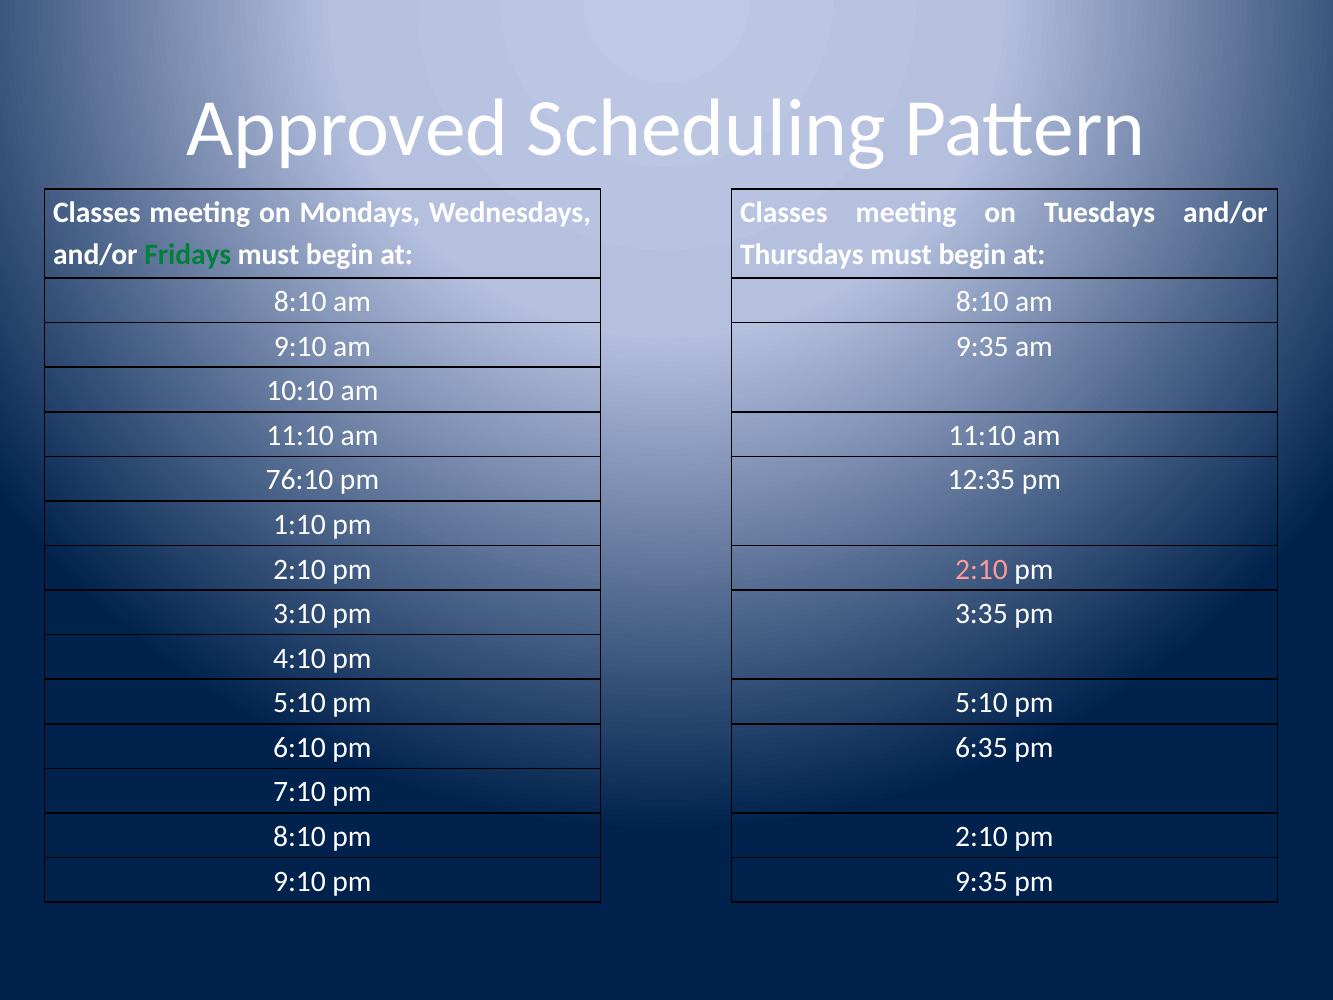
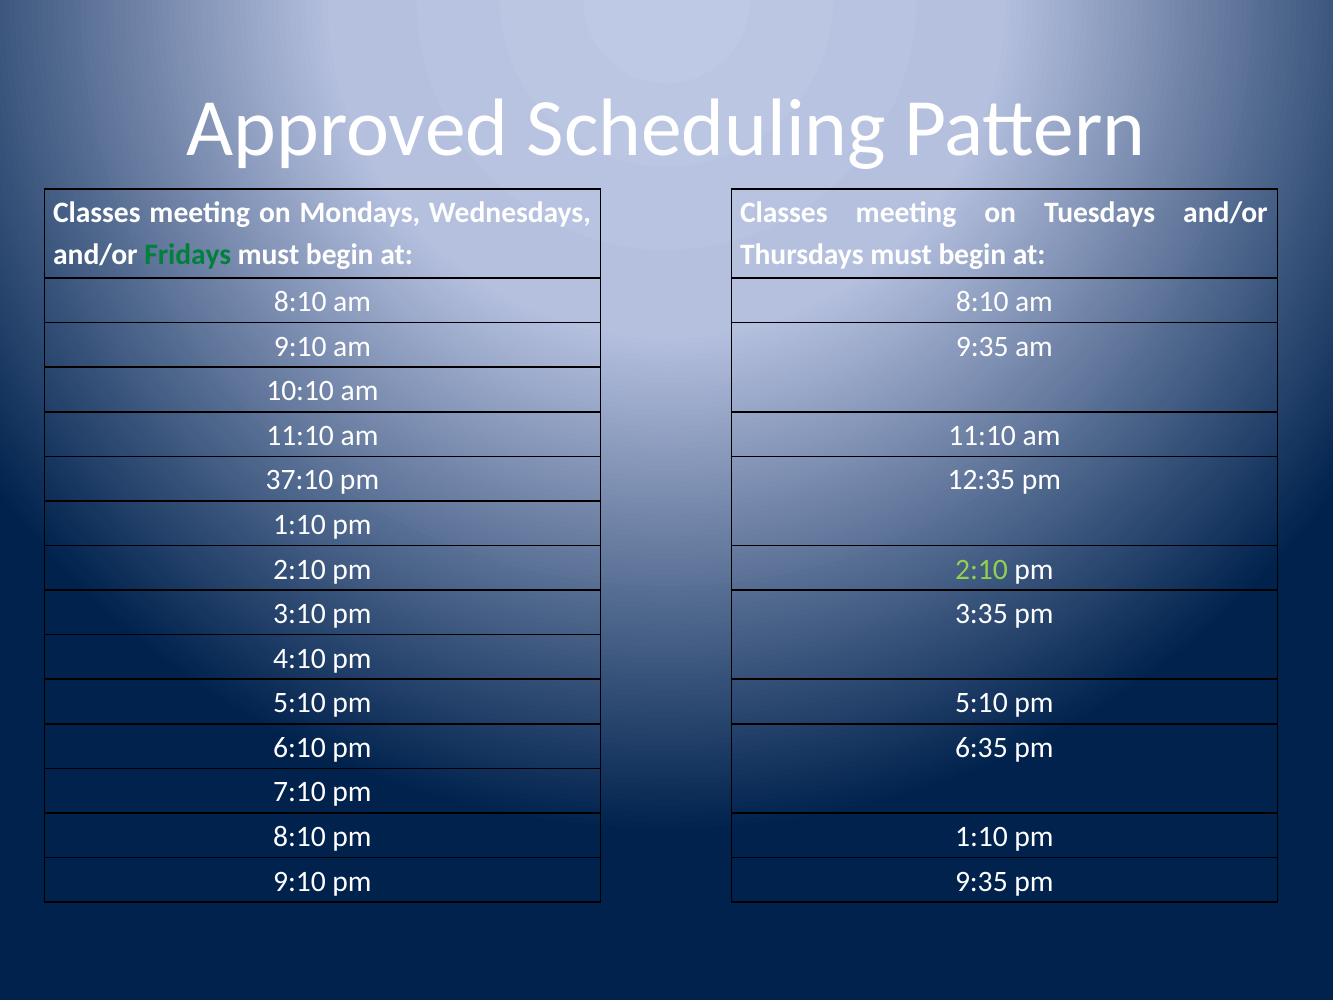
76:10: 76:10 -> 37:10
2:10 at (981, 569) colour: pink -> light green
8:10 pm 2:10: 2:10 -> 1:10
